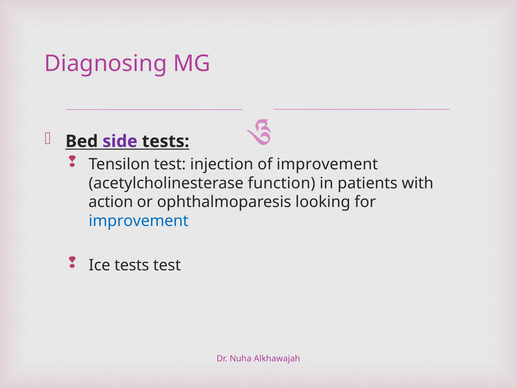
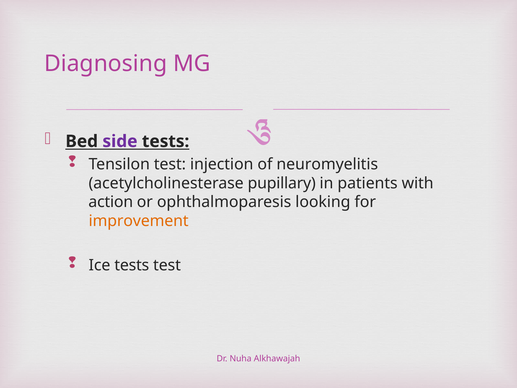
of improvement: improvement -> neuromyelitis
function: function -> pupillary
improvement at (139, 221) colour: blue -> orange
